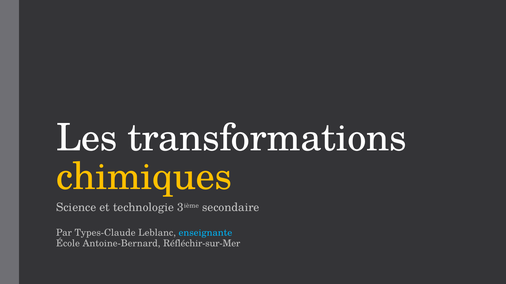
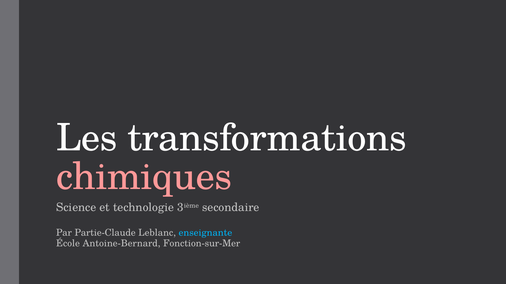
chimiques colour: yellow -> pink
Types-Claude: Types-Claude -> Partie-Claude
Réfléchir-sur-Mer: Réfléchir-sur-Mer -> Fonction-sur-Mer
